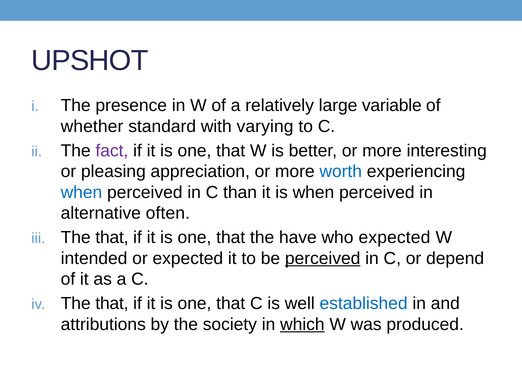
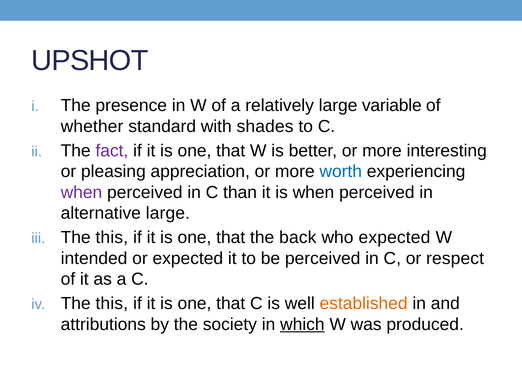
varying: varying -> shades
when at (81, 193) colour: blue -> purple
alternative often: often -> large
that at (112, 238): that -> this
have: have -> back
perceived at (323, 259) underline: present -> none
depend: depend -> respect
that at (112, 304): that -> this
established colour: blue -> orange
